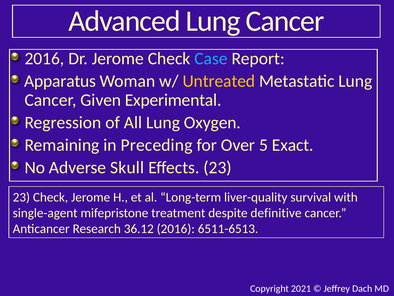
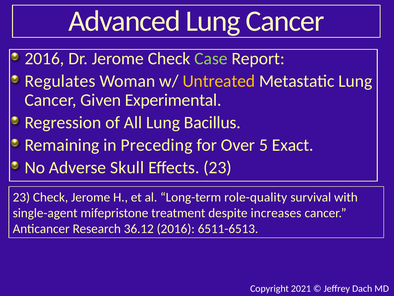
Case colour: light blue -> light green
Apparatus: Apparatus -> Regulates
Oxygen: Oxygen -> Bacillus
liver-quality: liver-quality -> role-quality
definitive: definitive -> increases
